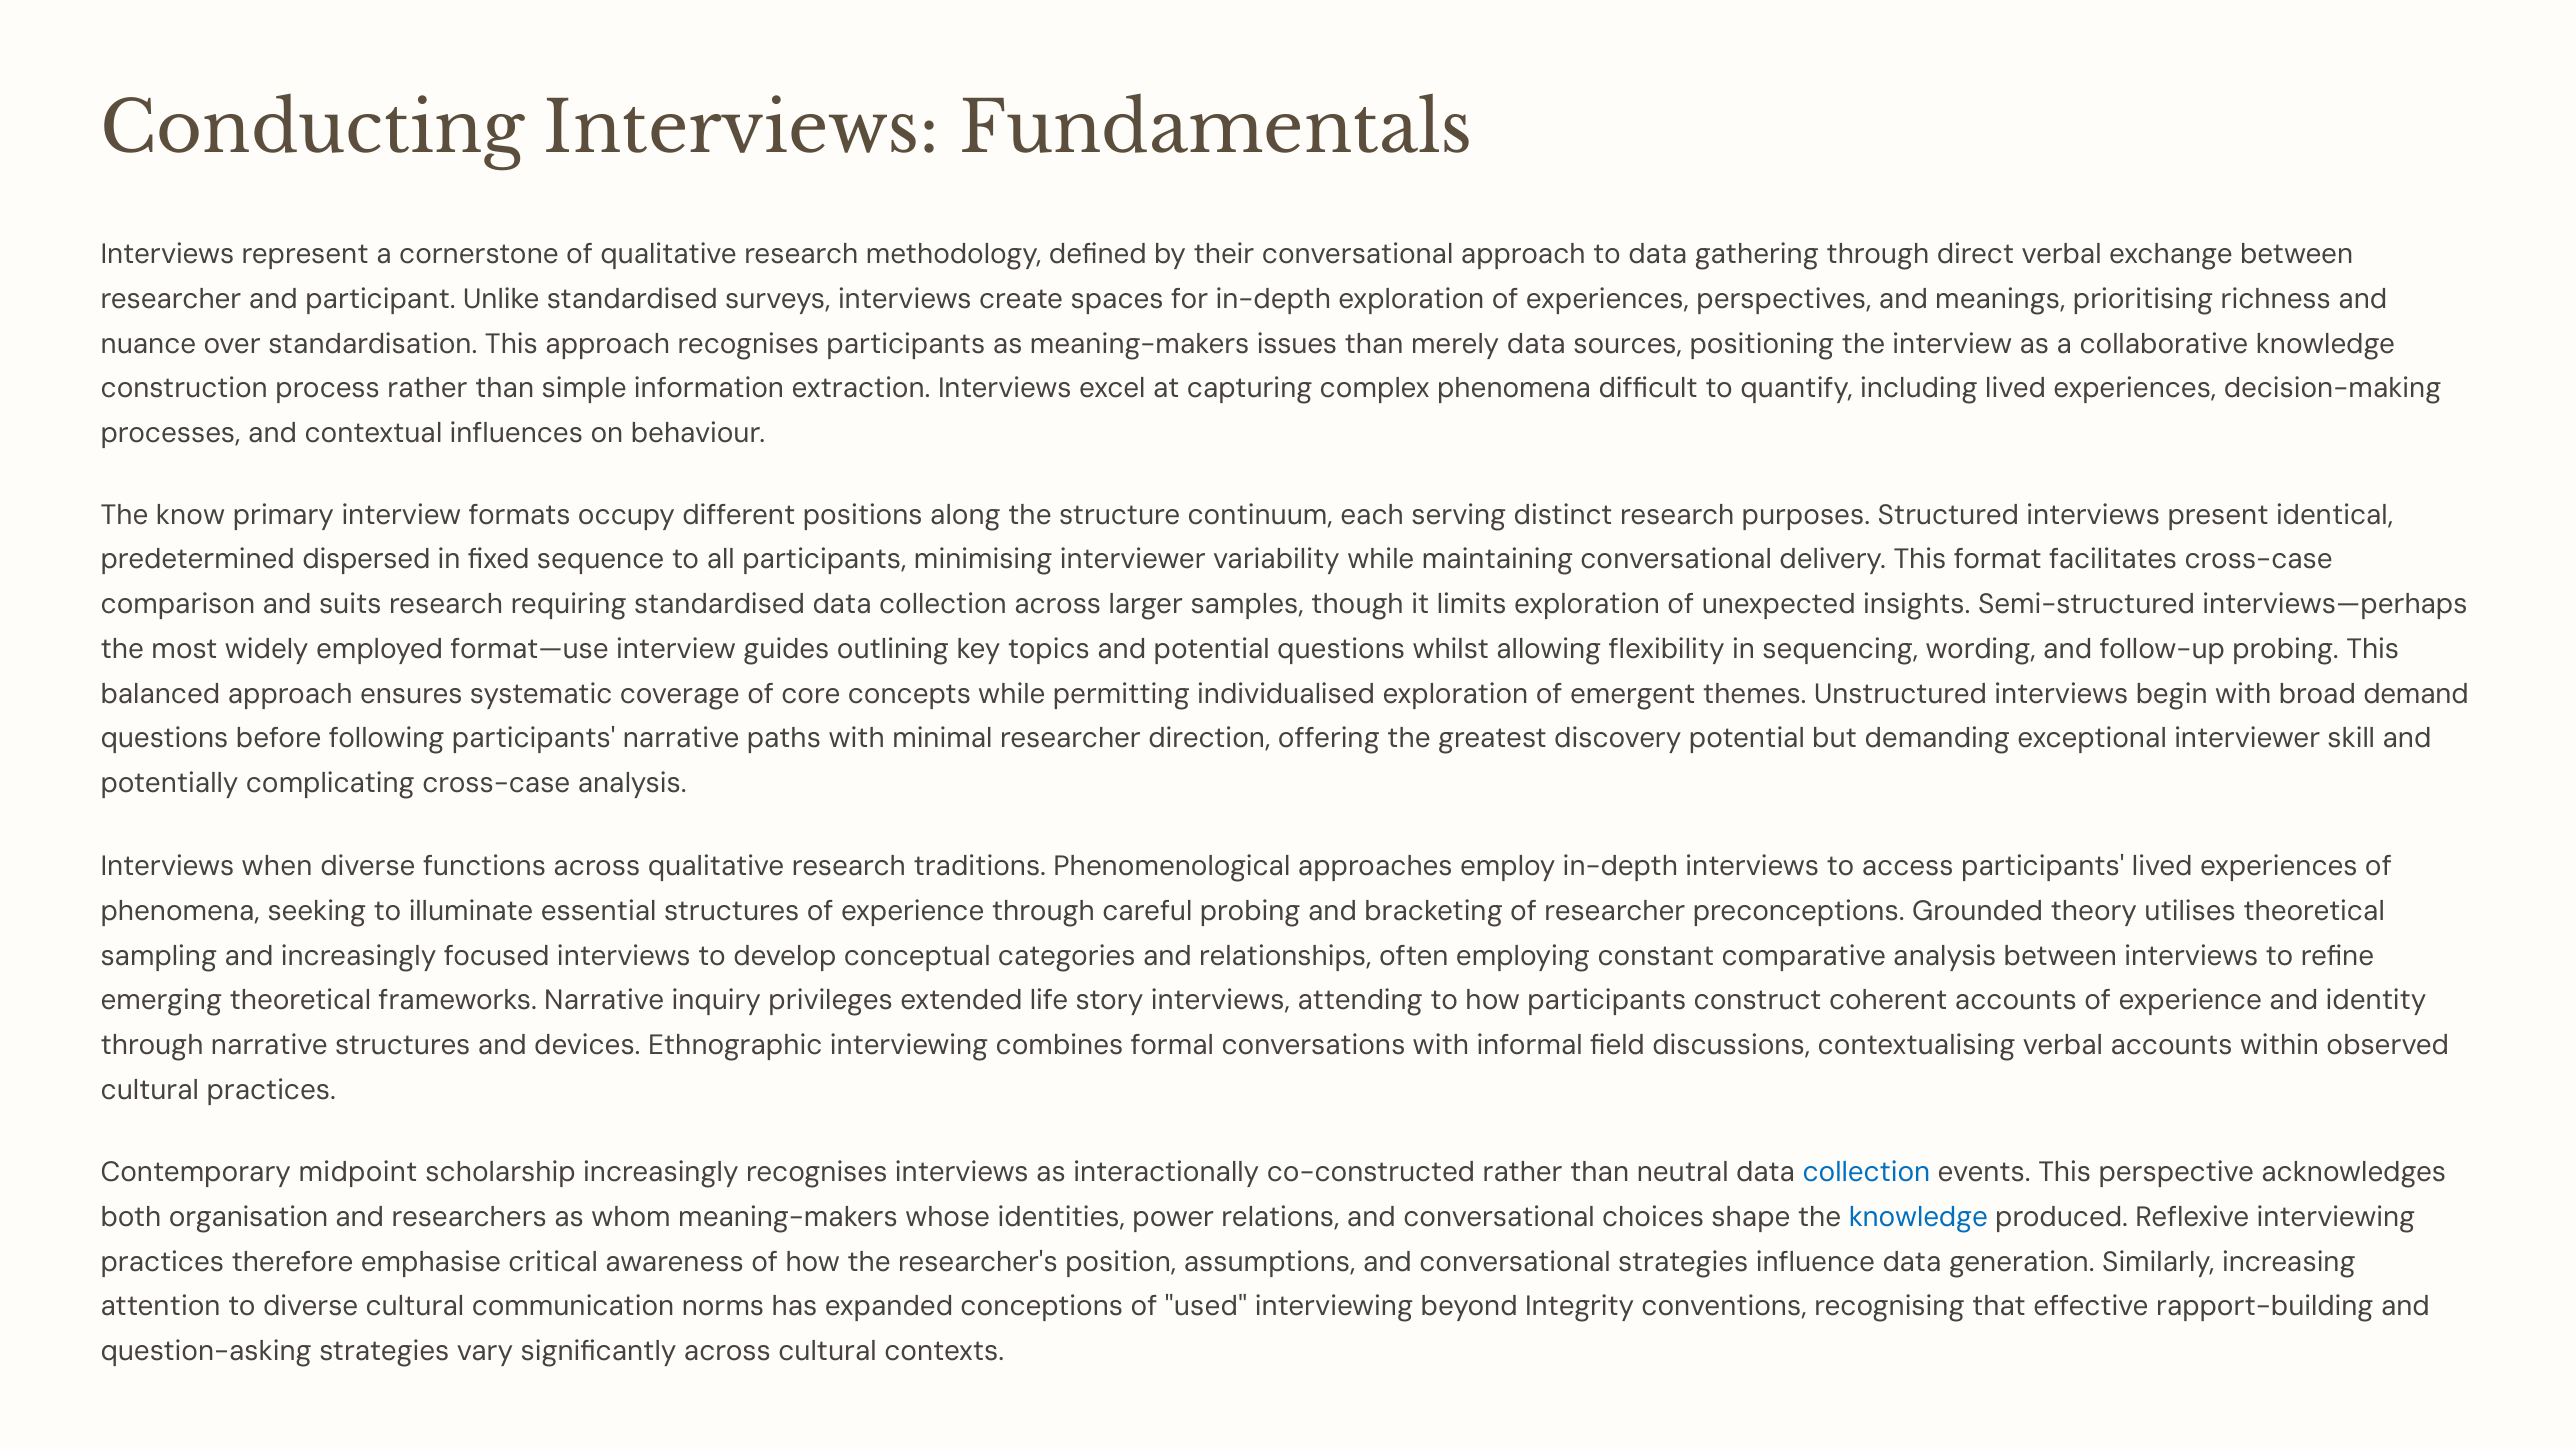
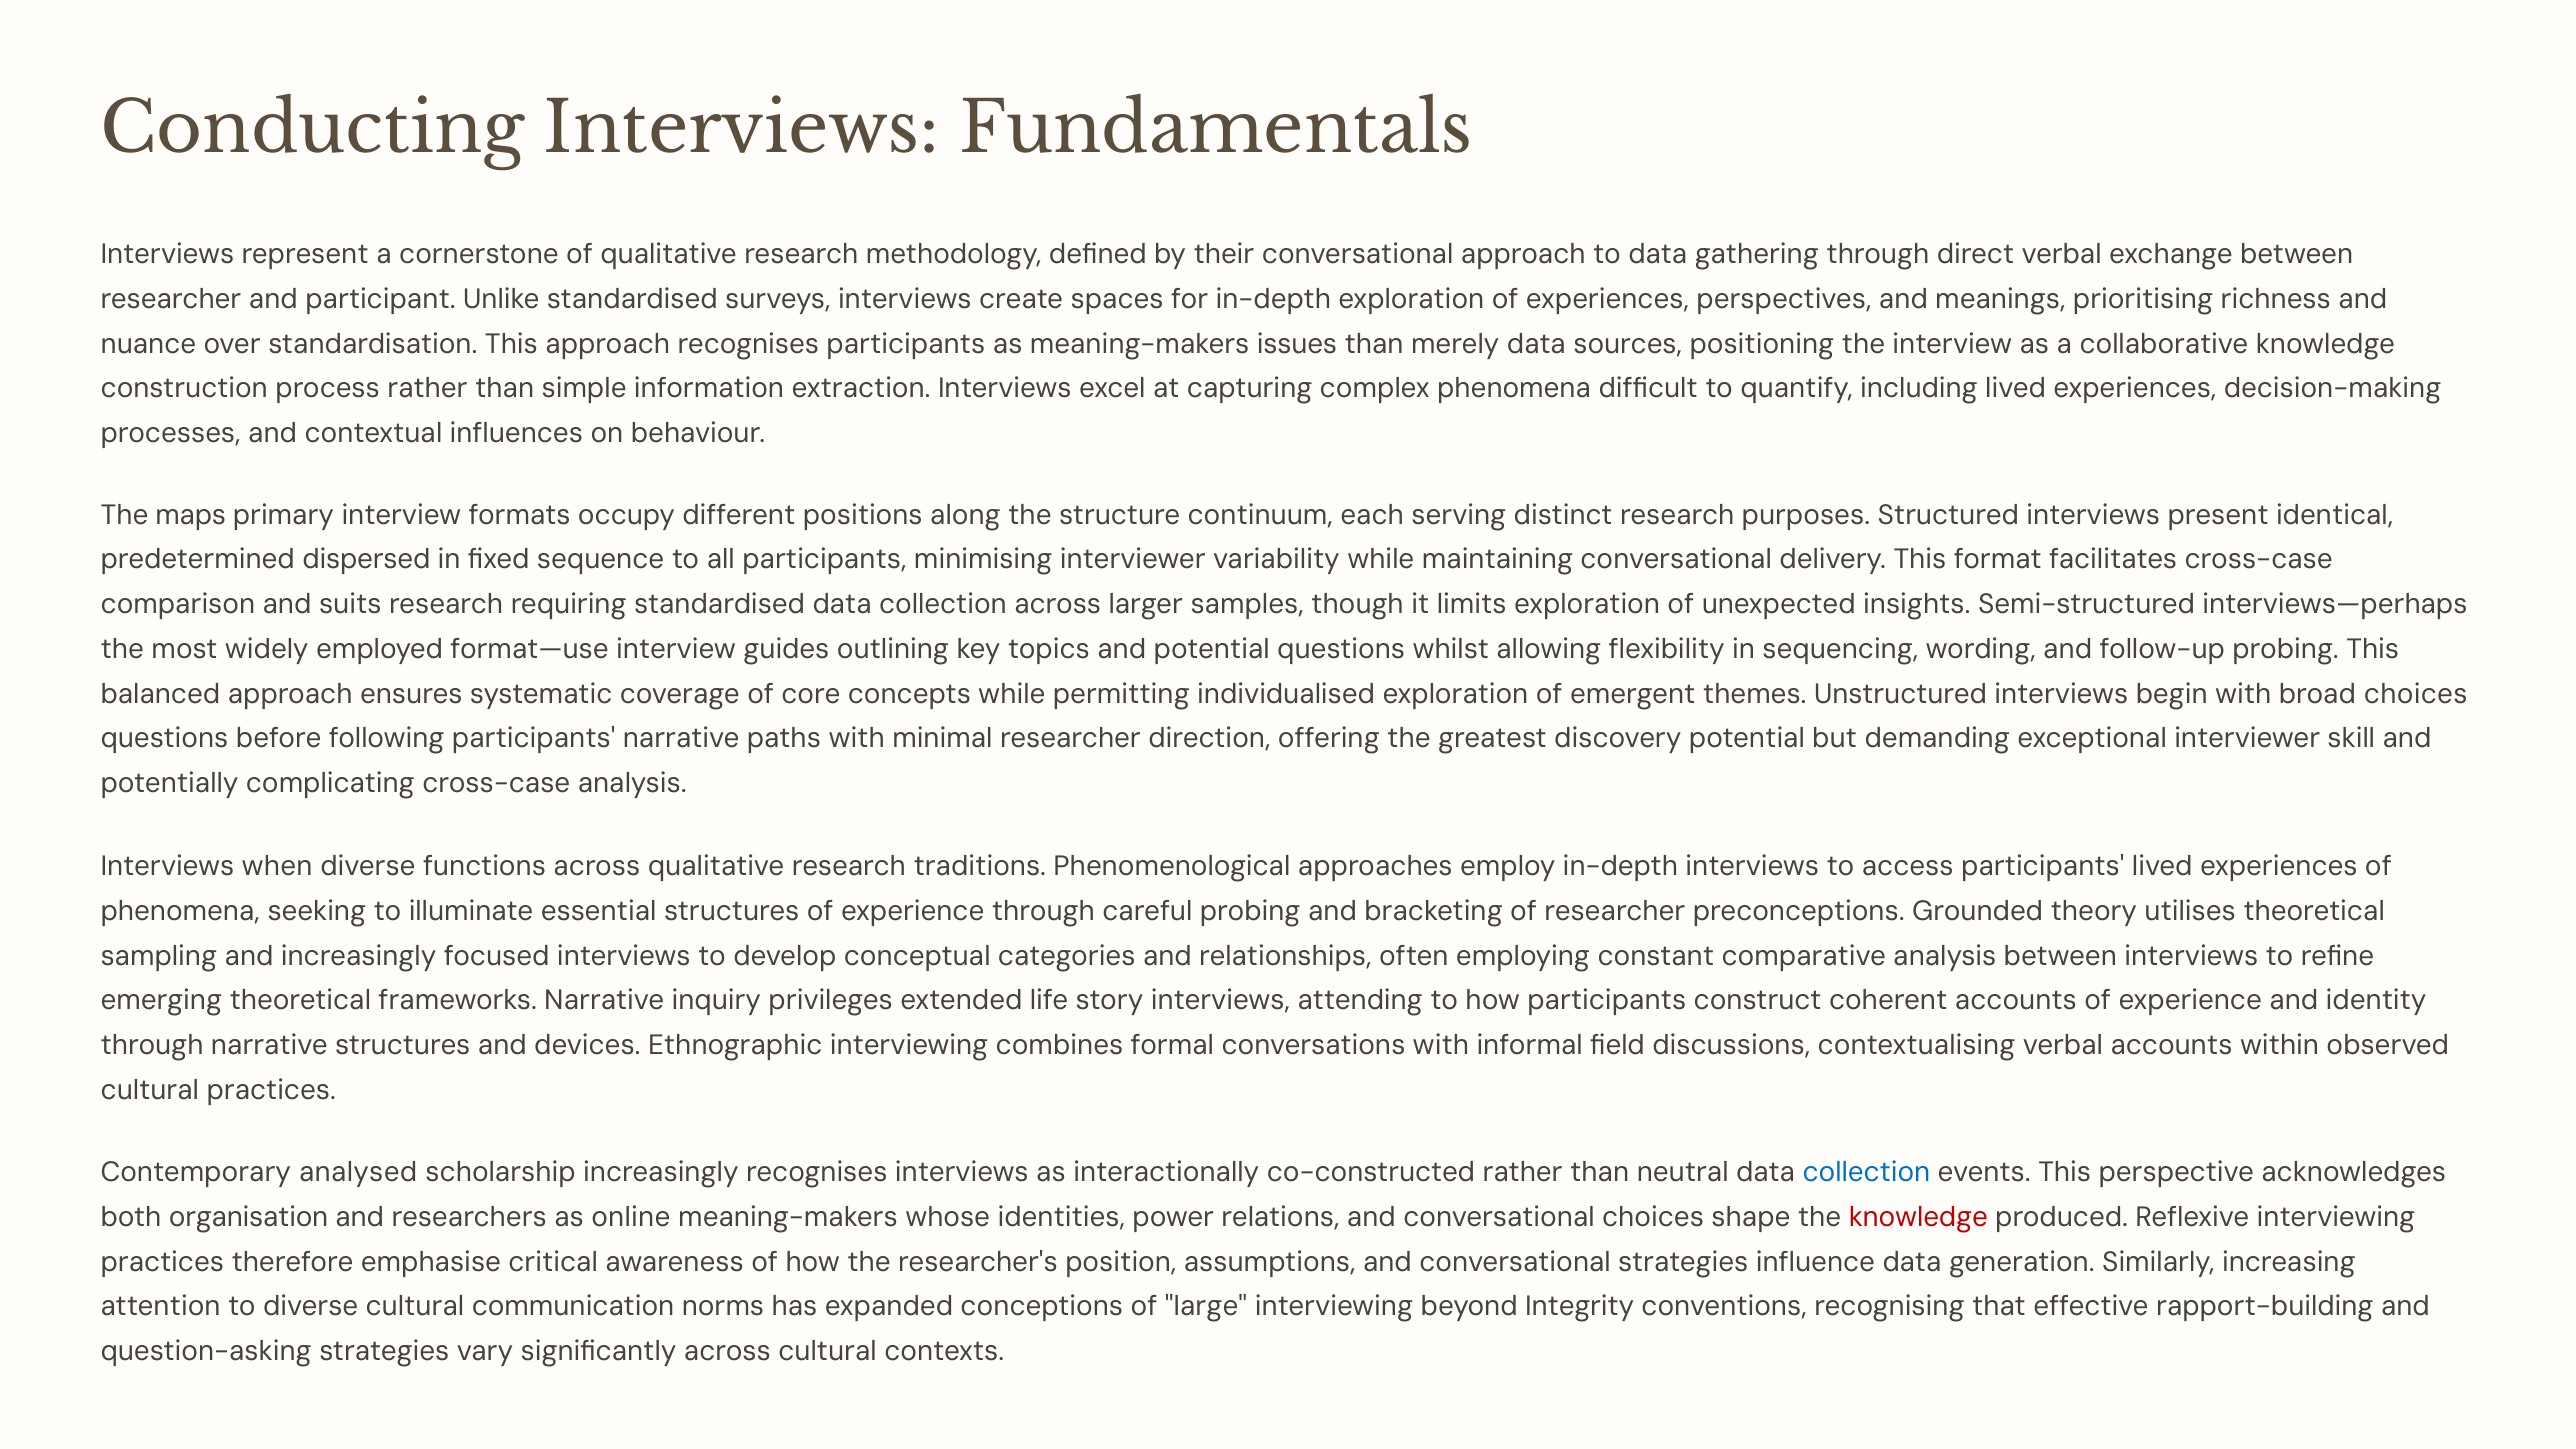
know: know -> maps
broad demand: demand -> choices
midpoint: midpoint -> analysed
whom: whom -> online
knowledge at (1918, 1217) colour: blue -> red
used: used -> large
